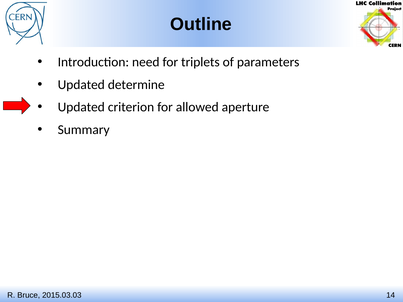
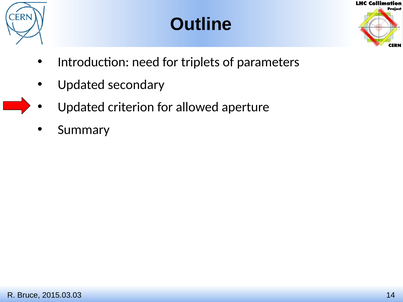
determine: determine -> secondary
